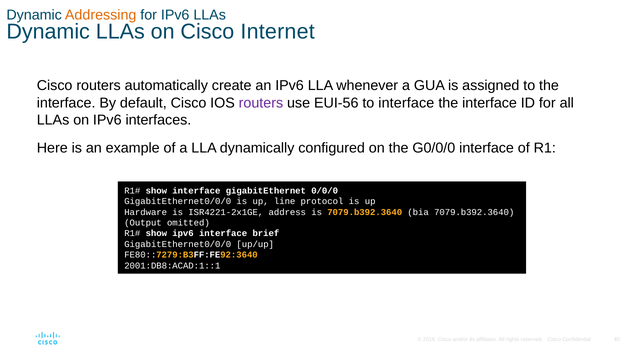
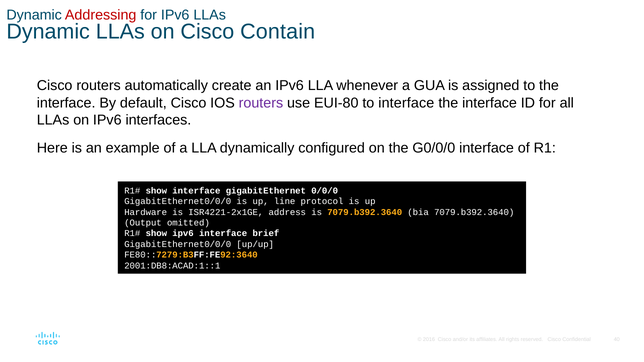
Addressing colour: orange -> red
Internet: Internet -> Contain
EUI-56: EUI-56 -> EUI-80
